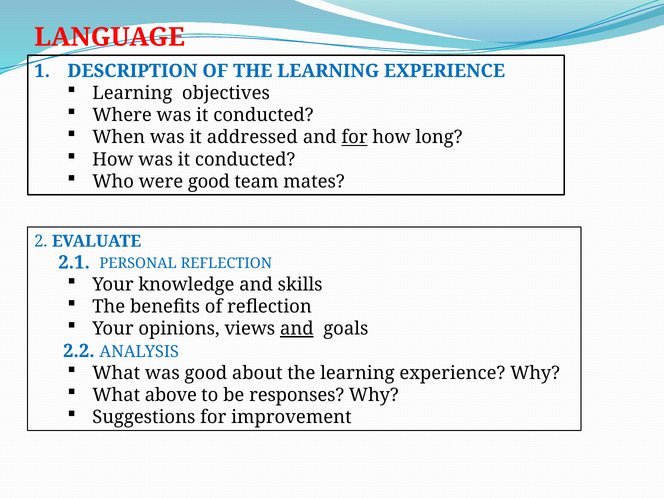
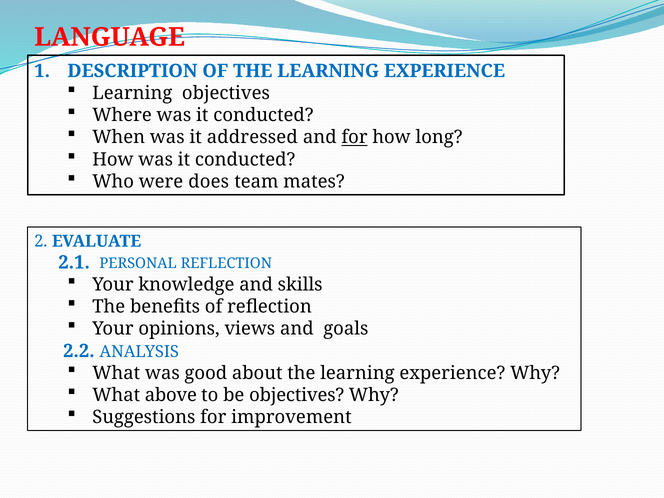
were good: good -> does
and at (297, 329) underline: present -> none
be responses: responses -> objectives
